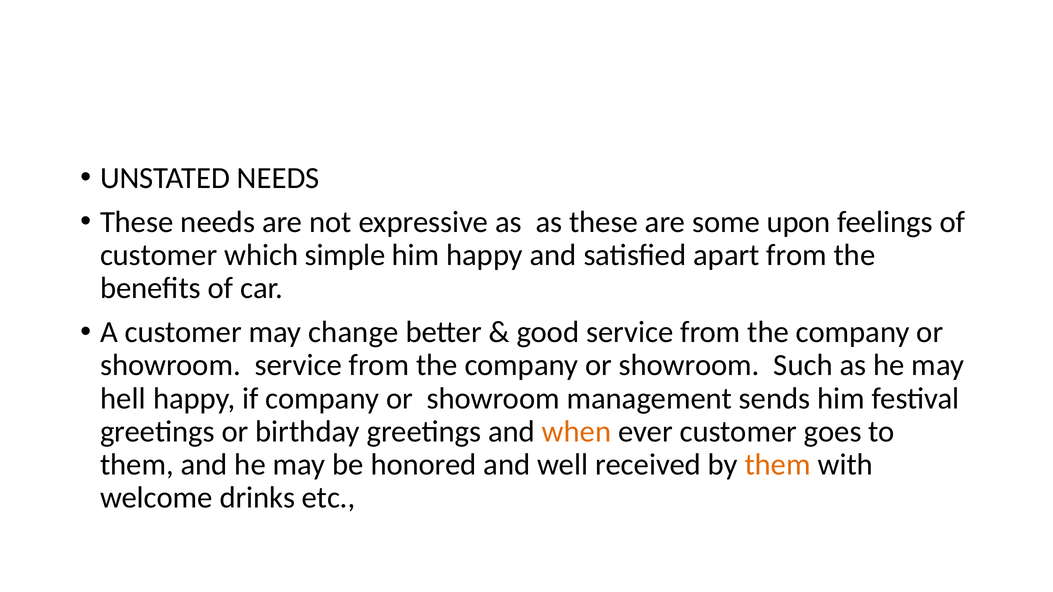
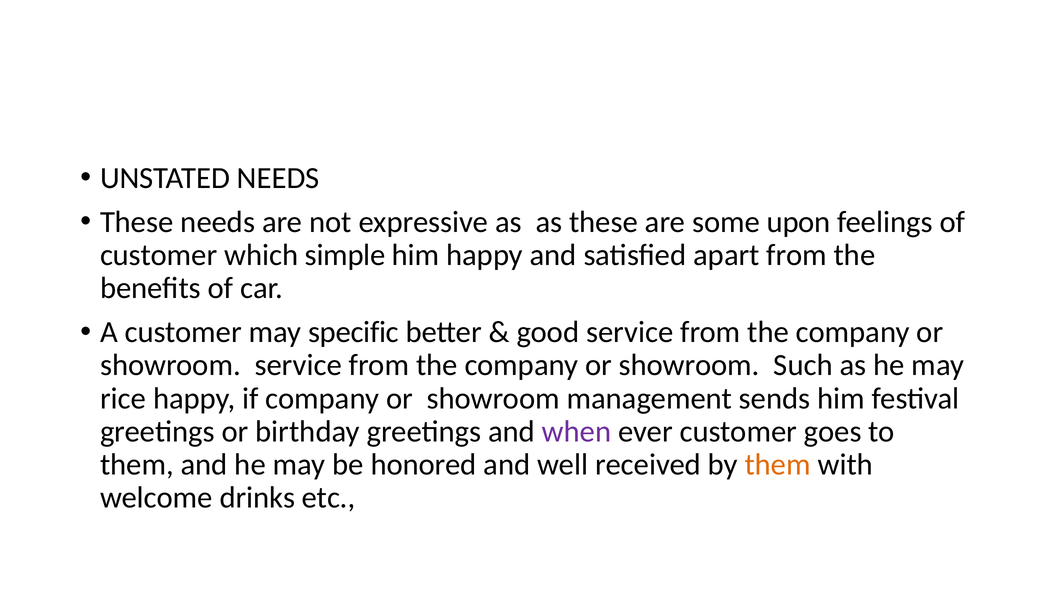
change: change -> specific
hell: hell -> rice
when colour: orange -> purple
